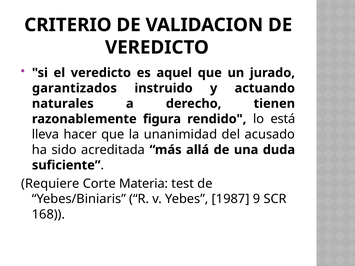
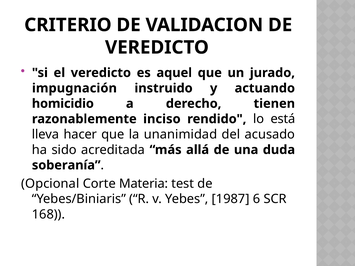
garantizados: garantizados -> impugnación
naturales: naturales -> homicidio
figura: figura -> inciso
suficiente: suficiente -> soberanía
Requiere: Requiere -> Opcional
9: 9 -> 6
